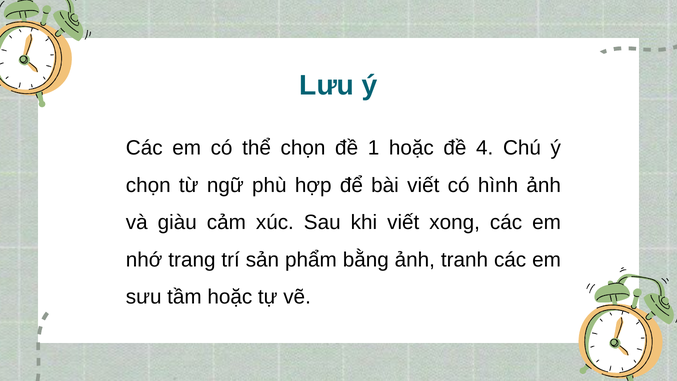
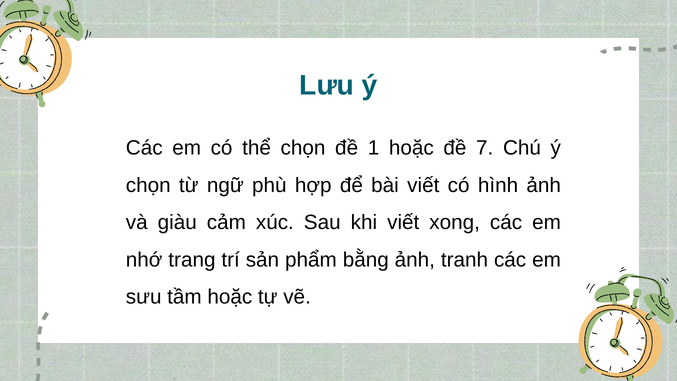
4: 4 -> 7
